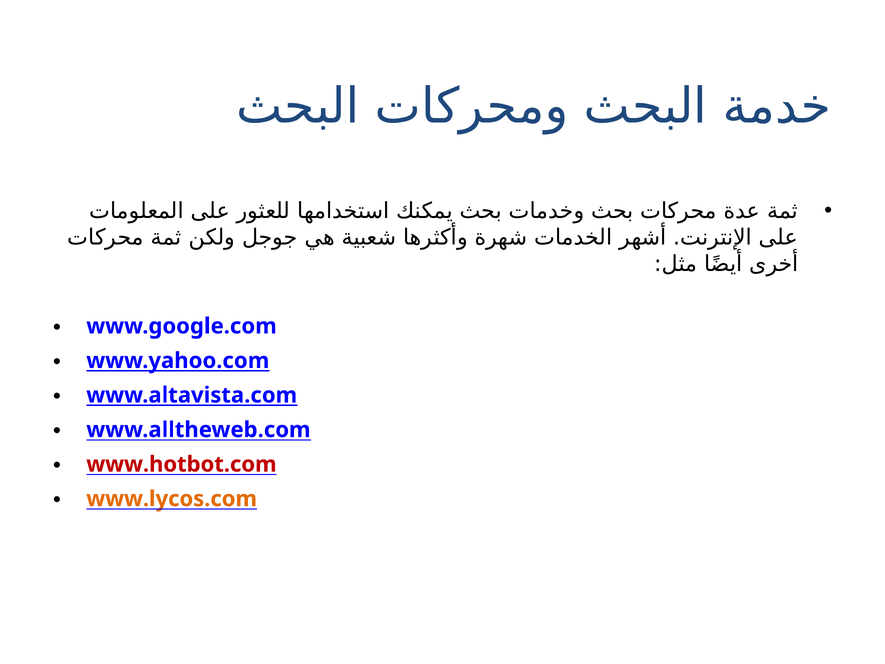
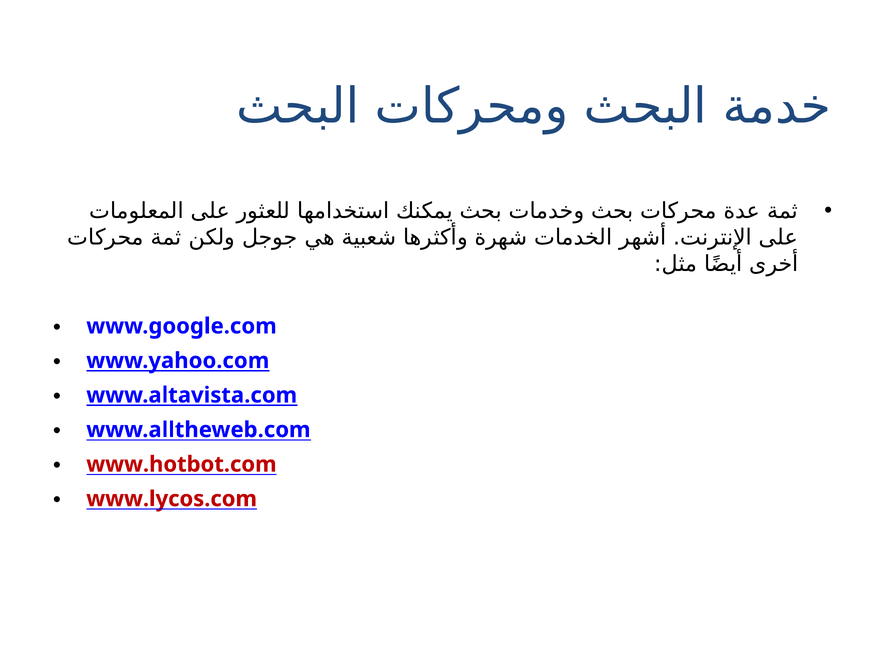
www.lycos.com colour: orange -> red
